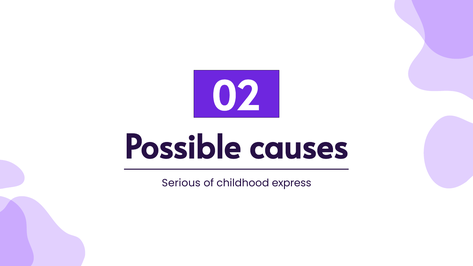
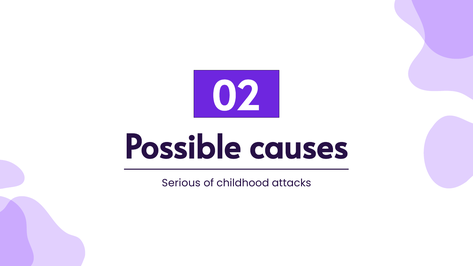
express: express -> attacks
